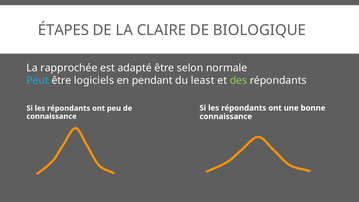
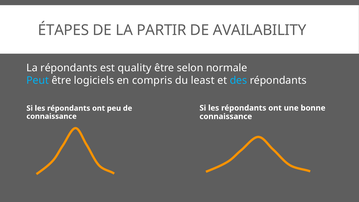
CLAIRE: CLAIRE -> PARTIR
BIOLOGIQUE: BIOLOGIQUE -> AVAILABILITY
La rapprochée: rapprochée -> répondants
adapté: adapté -> quality
pendant: pendant -> compris
des colour: light green -> light blue
